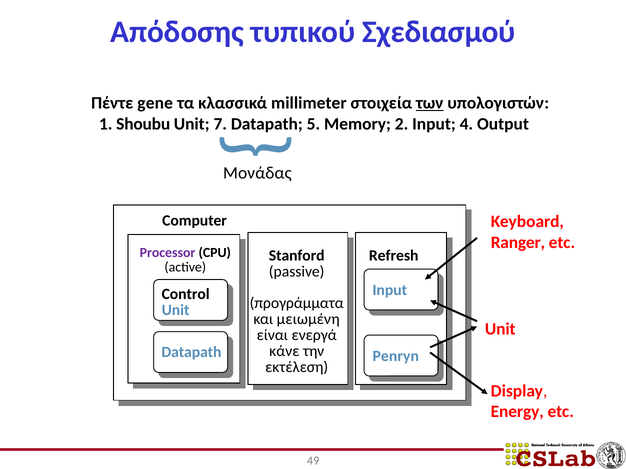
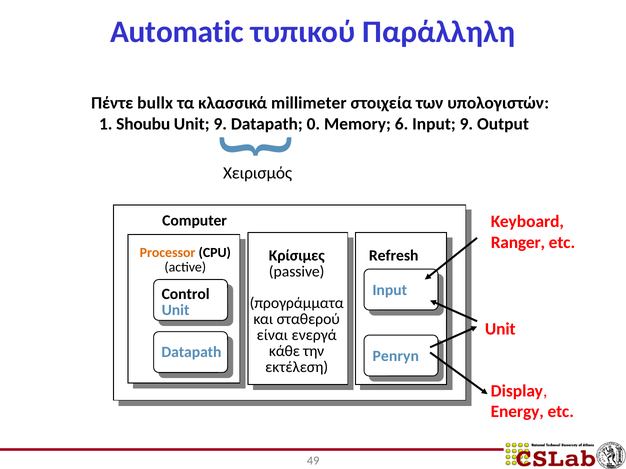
Απόδοσης: Απόδοσης -> Automatic
Σχεδιασμού: Σχεδιασμού -> Παράλληλη
gene: gene -> bullx
των underline: present -> none
Unit 7: 7 -> 9
5: 5 -> 0
2: 2 -> 6
Input 4: 4 -> 9
Μονάδας: Μονάδας -> Χειρισμός
Processor colour: purple -> orange
Stanford: Stanford -> Κρίσιμες
μειωμένη: μειωμένη -> σταθερού
κάνε: κάνε -> κάθε
